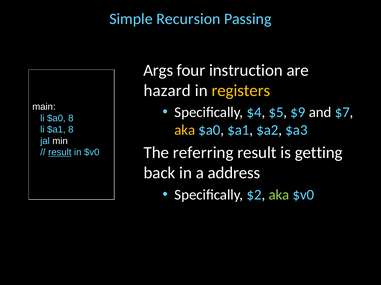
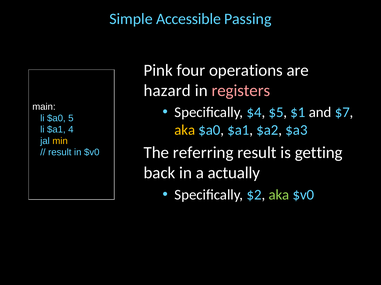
Recursion: Recursion -> Accessible
Args: Args -> Pink
instruction: instruction -> operations
registers colour: yellow -> pink
$9: $9 -> $1
$a0 8: 8 -> 5
$a1 8: 8 -> 4
min colour: white -> yellow
result at (60, 153) underline: present -> none
address: address -> actually
